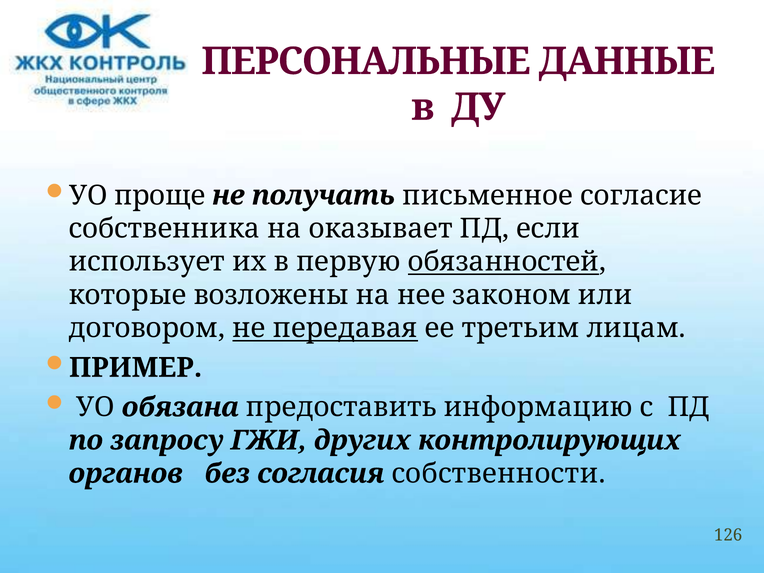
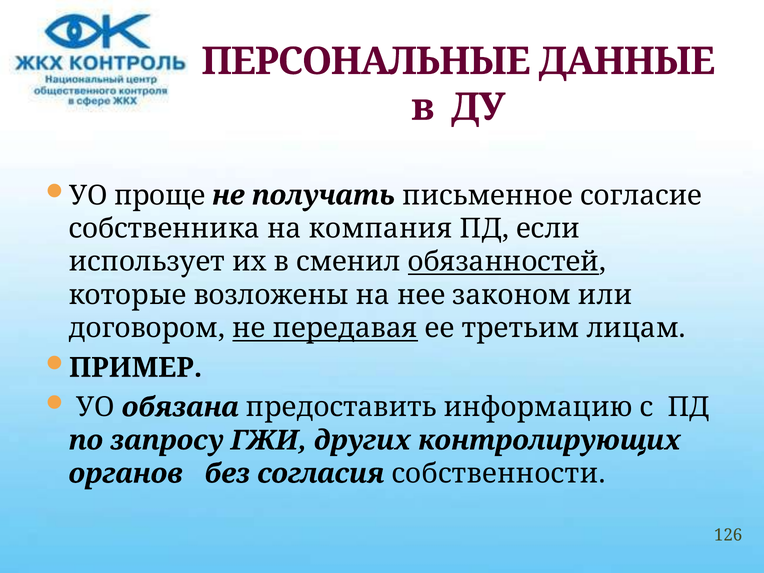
оказывает: оказывает -> компания
первую: первую -> сменил
